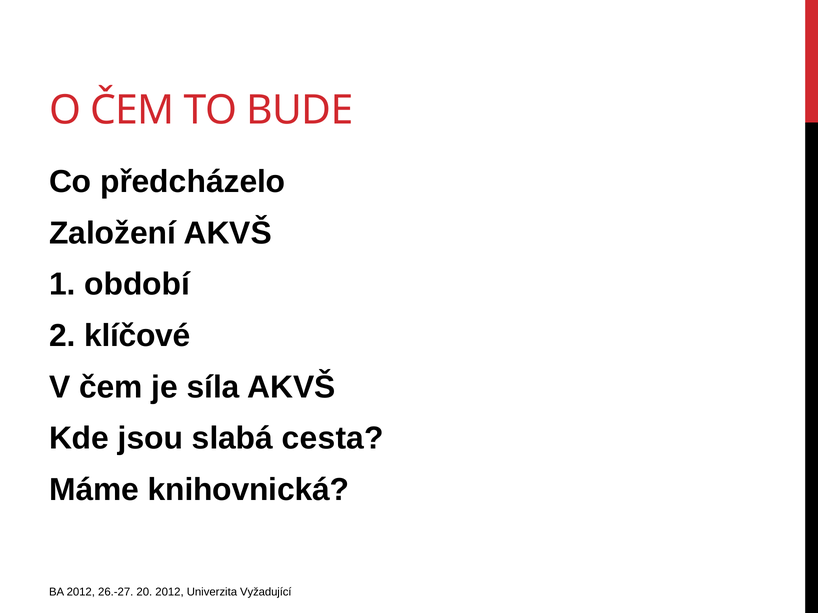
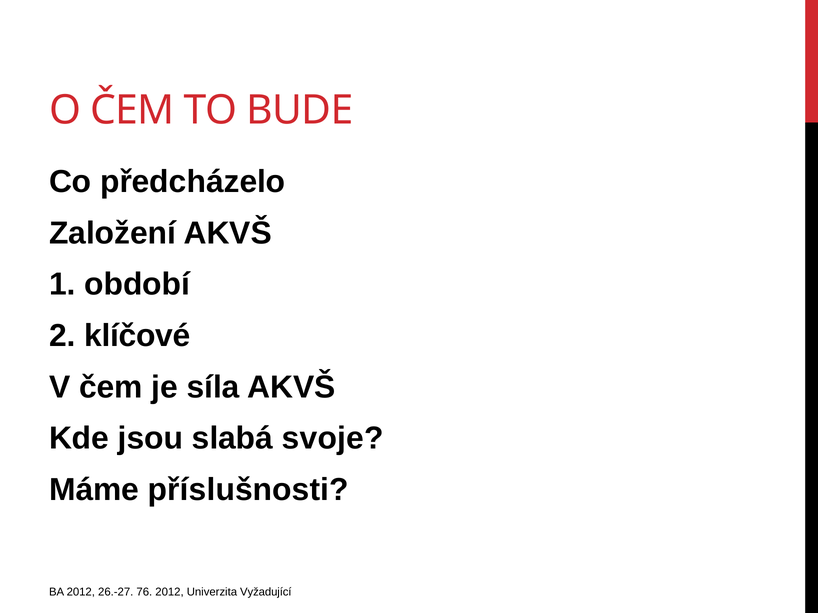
cesta: cesta -> svoje
knihovnická: knihovnická -> příslušnosti
20: 20 -> 76
